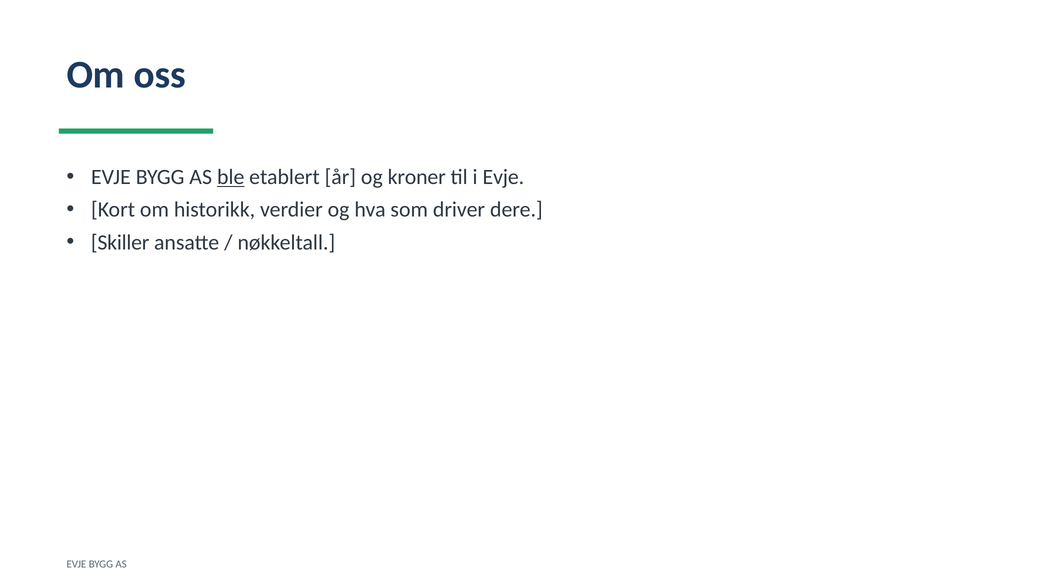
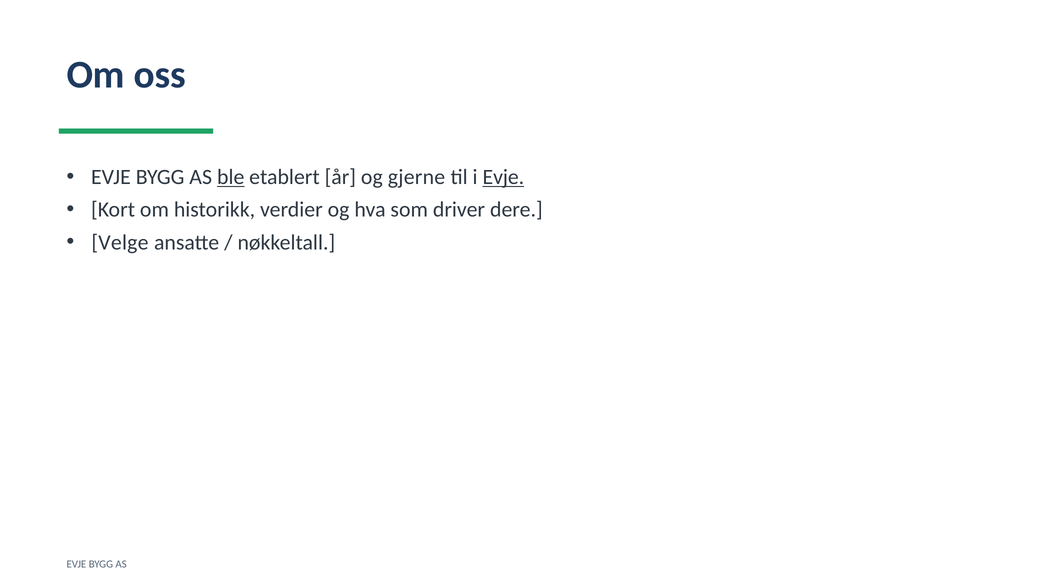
kroner: kroner -> gjerne
Evje at (503, 177) underline: none -> present
Skiller: Skiller -> Velge
